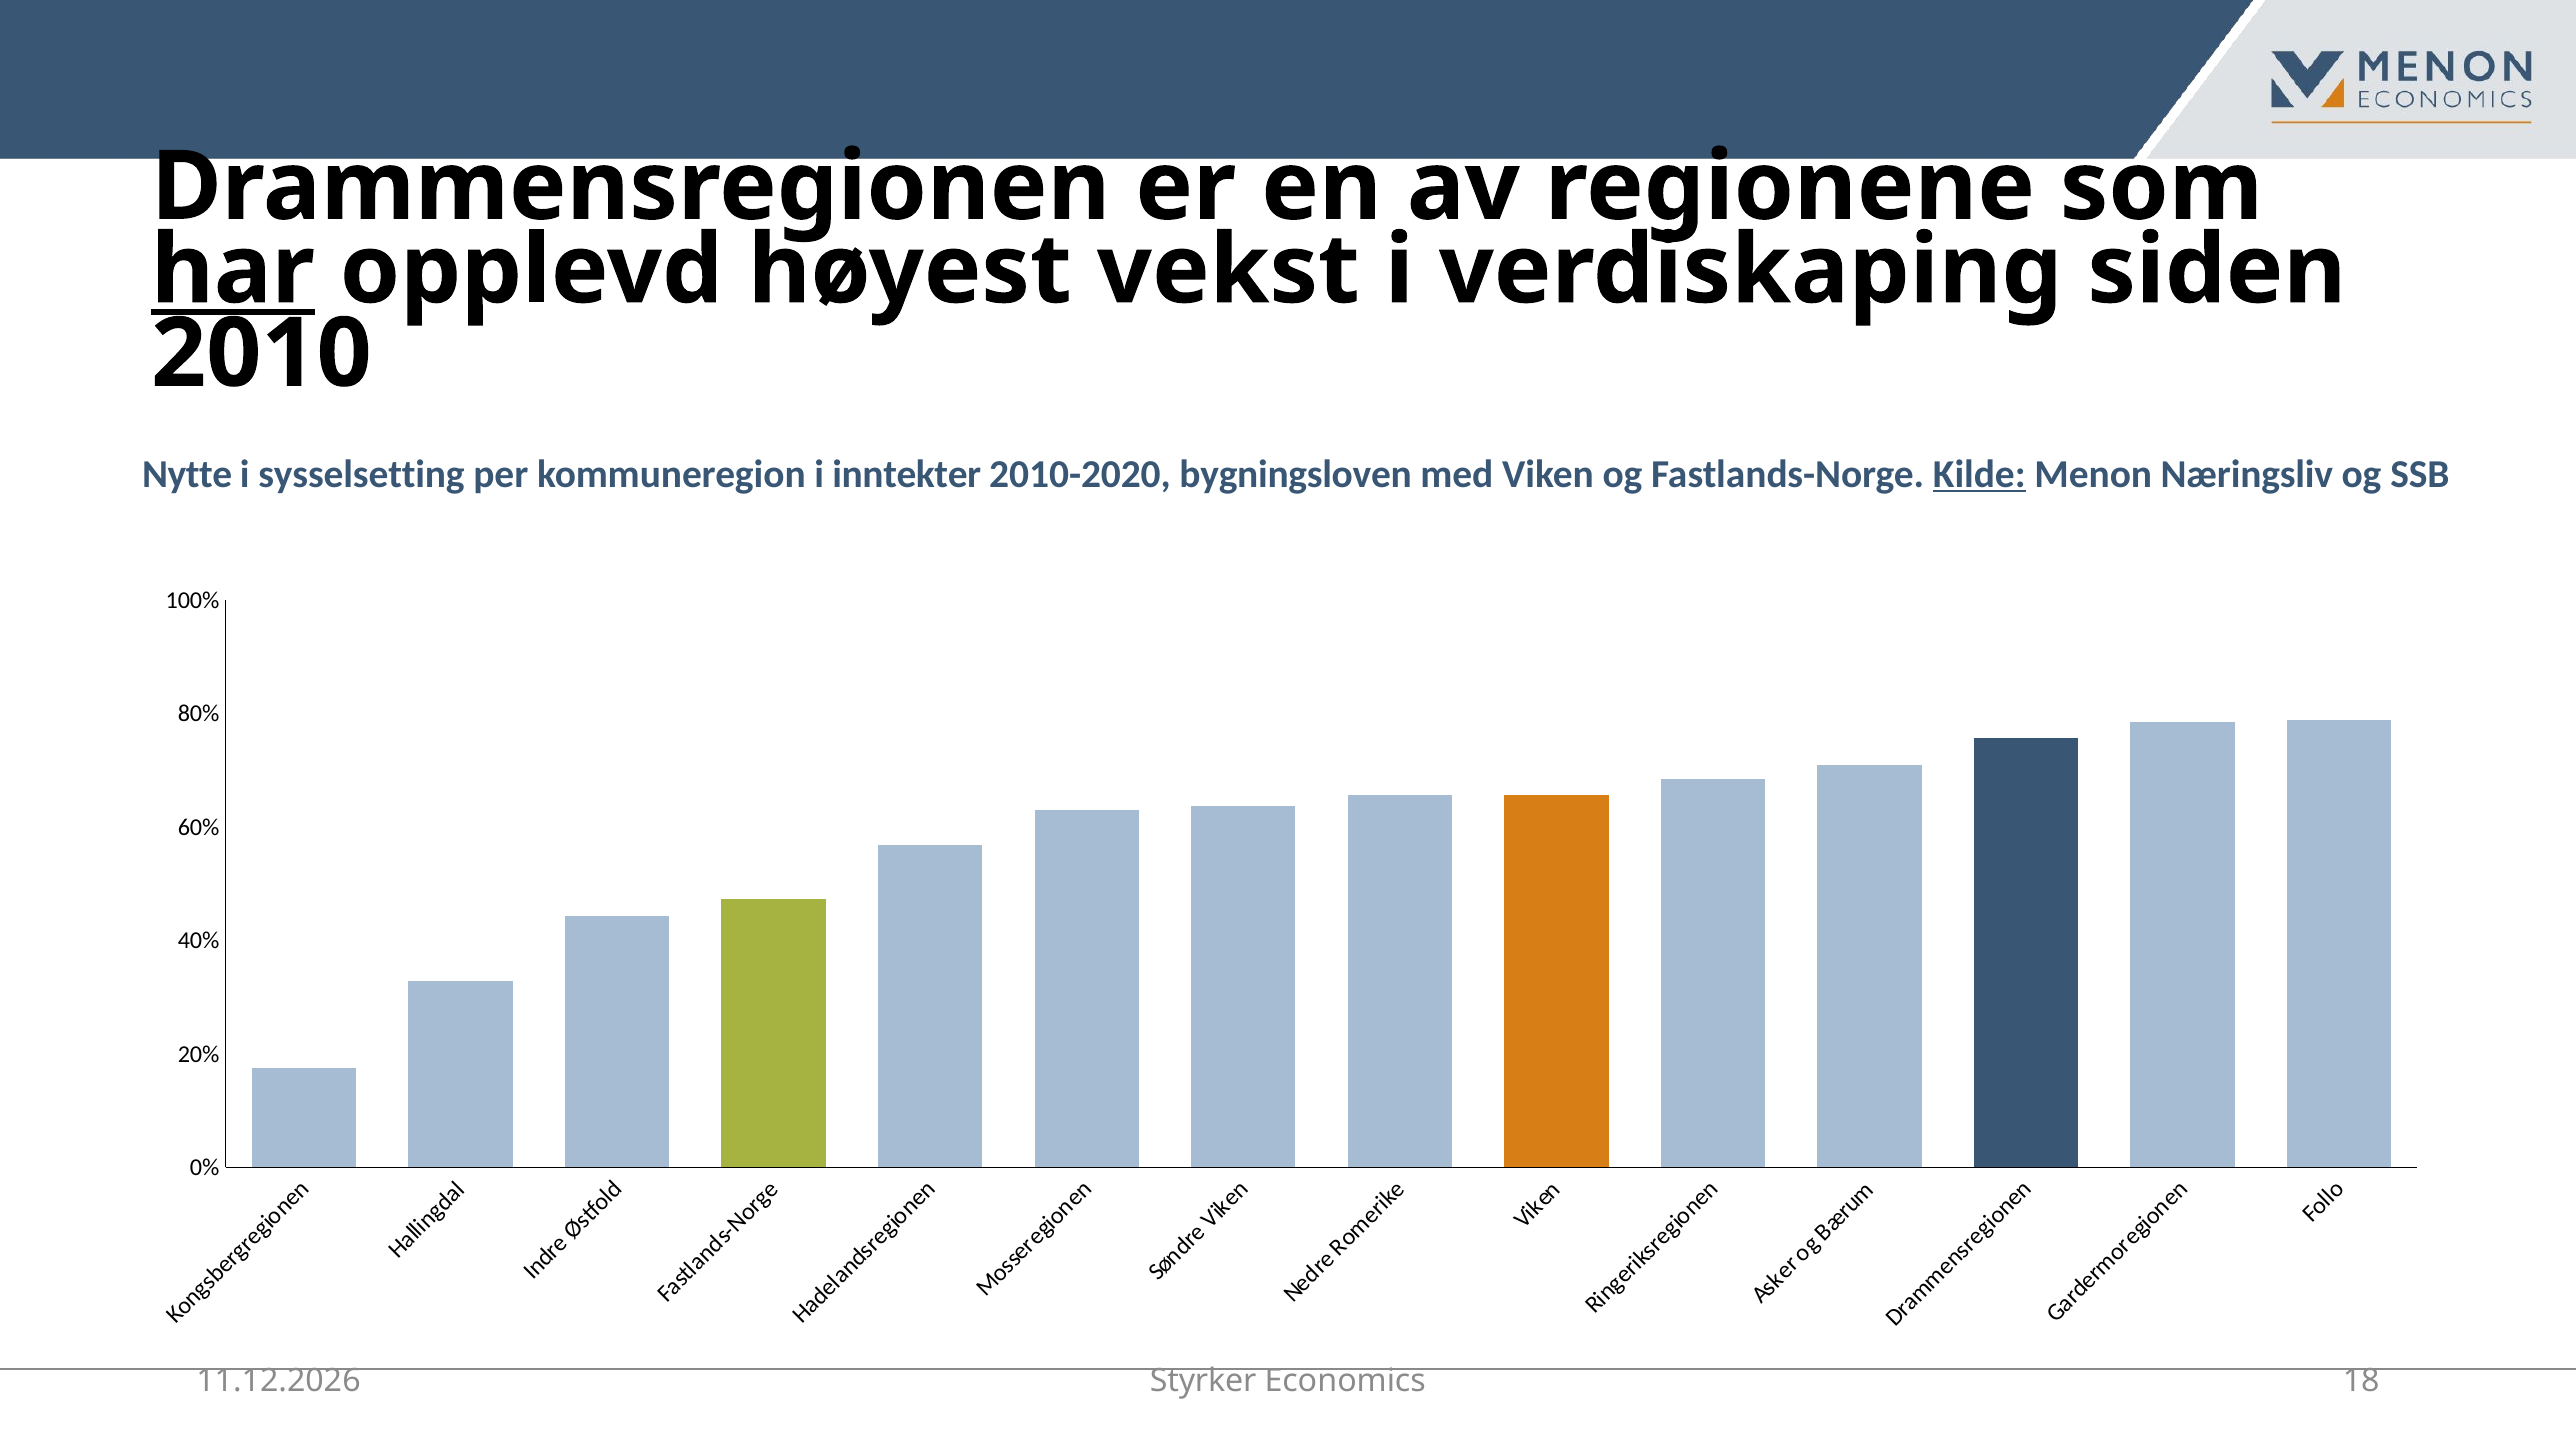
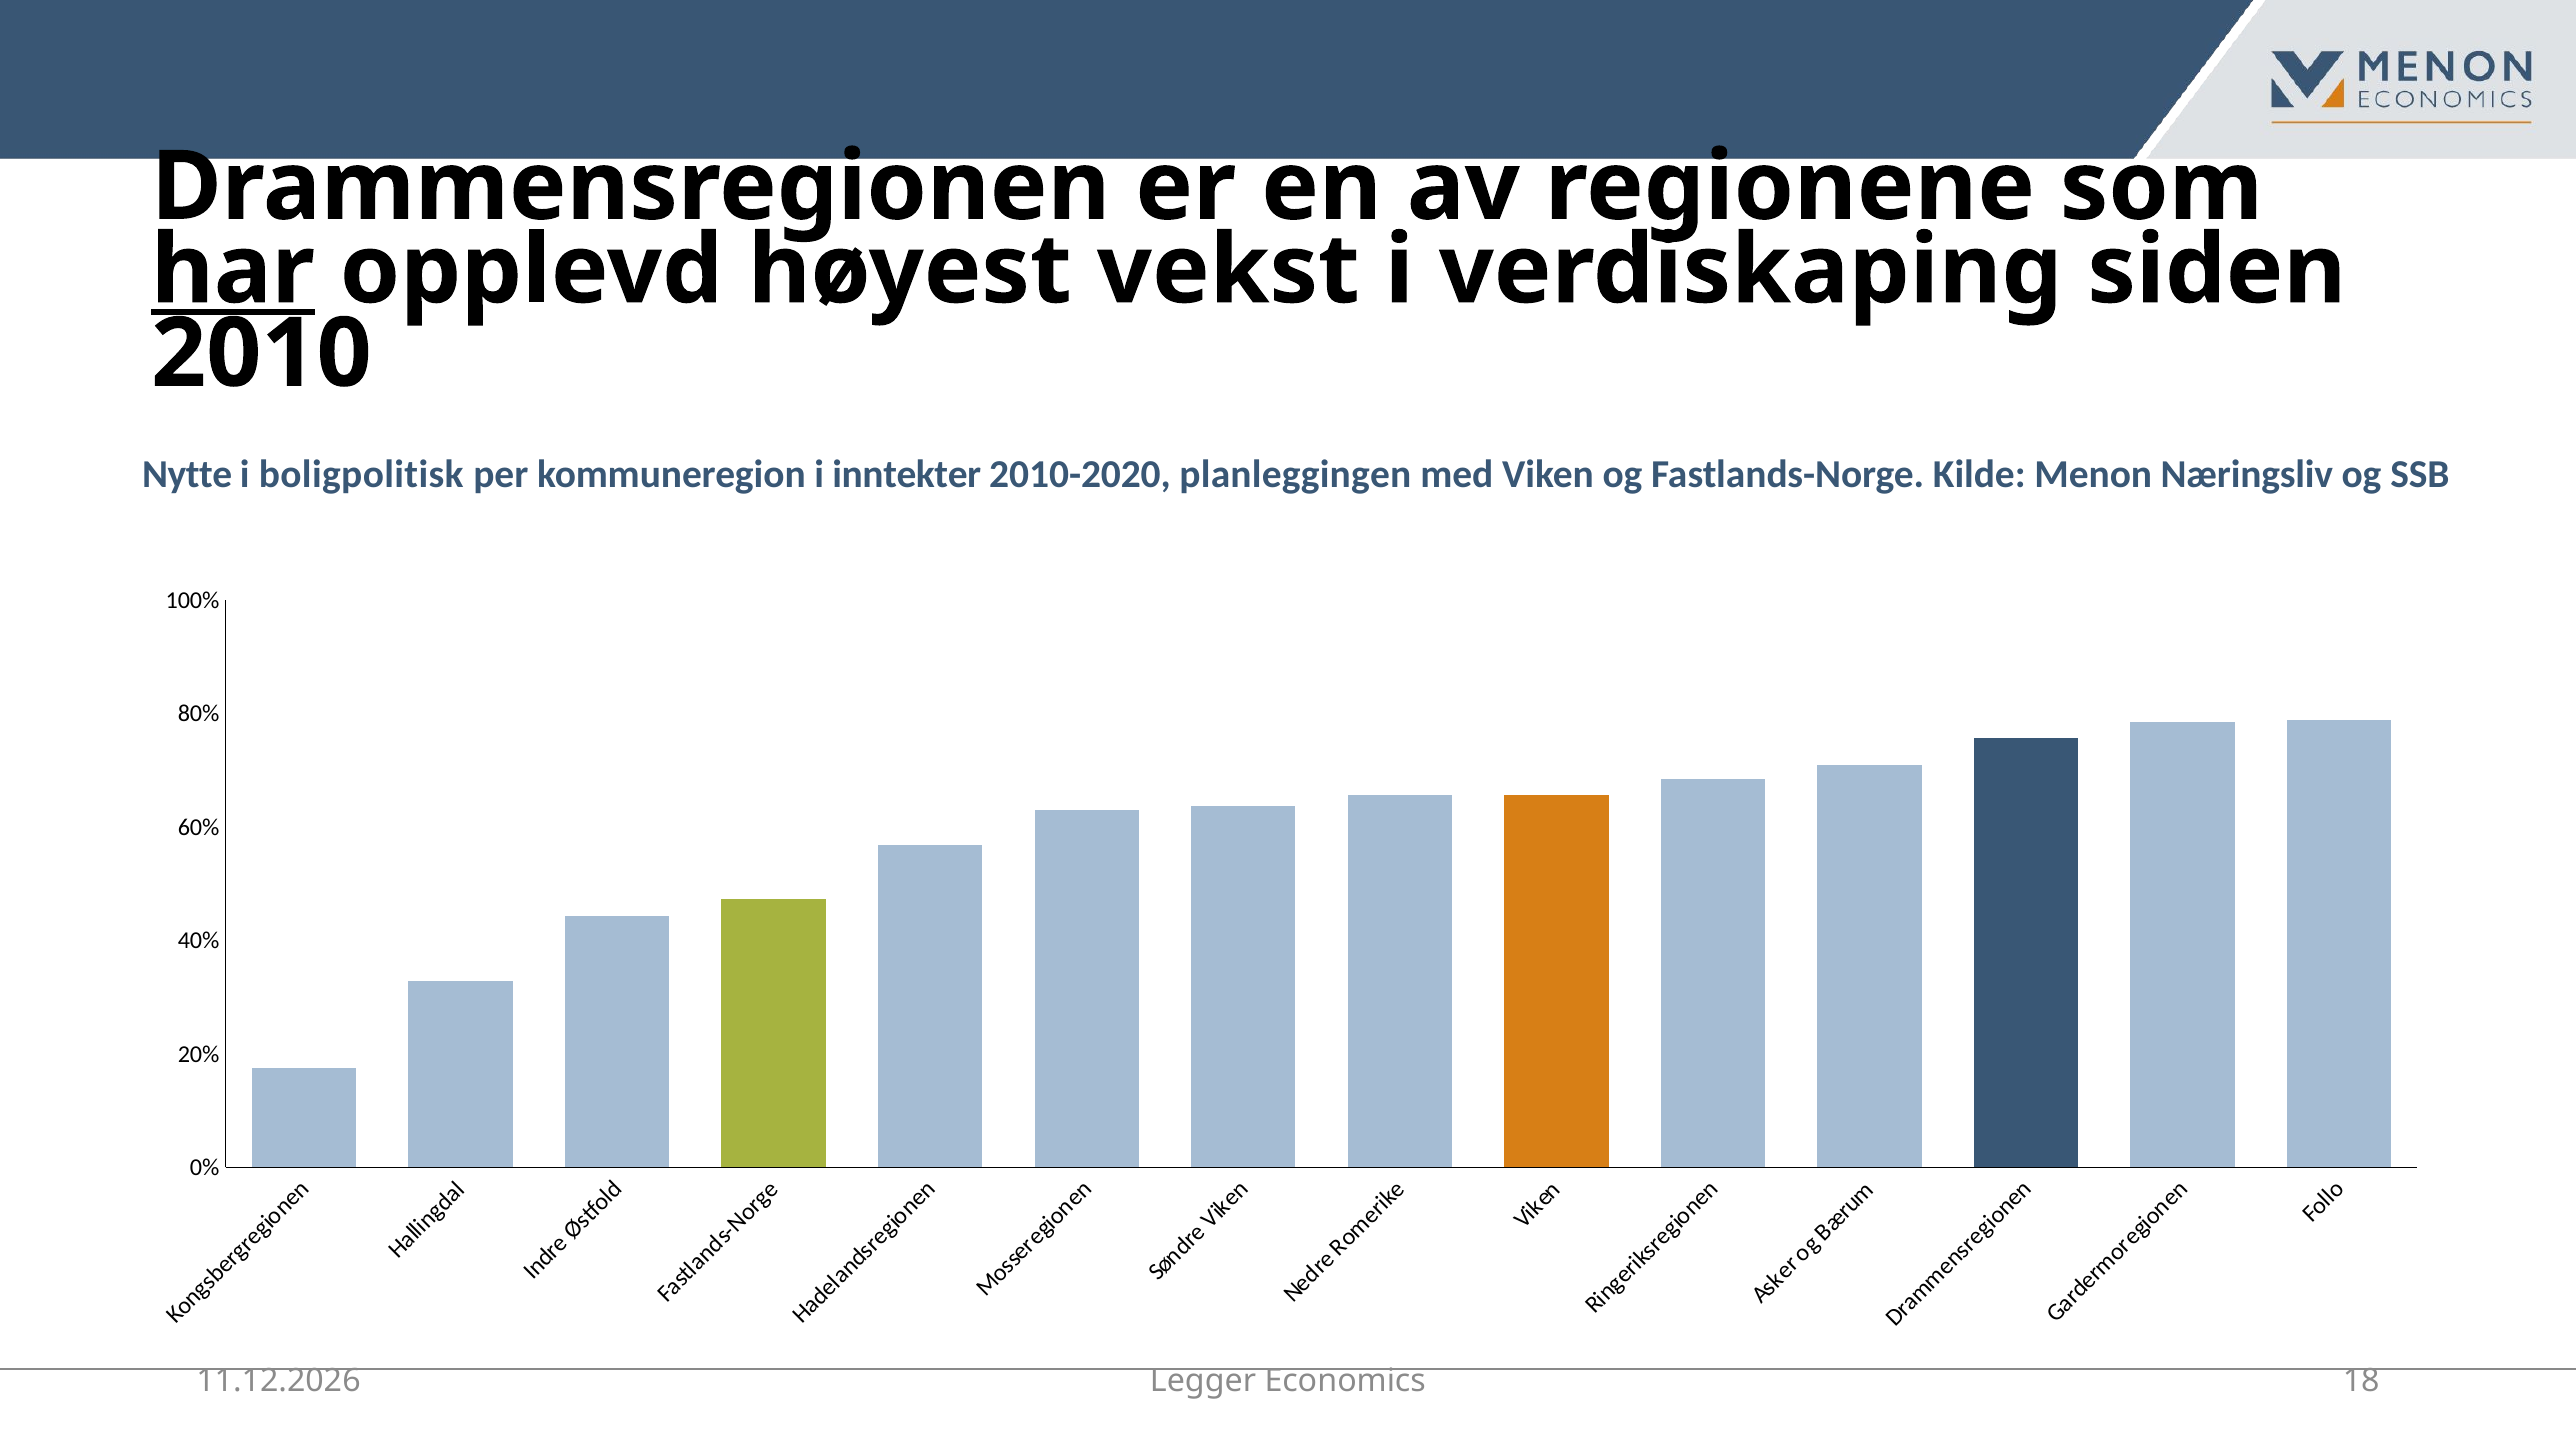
sysselsetting: sysselsetting -> boligpolitisk
bygningsloven: bygningsloven -> planleggingen
Kilde underline: present -> none
Styrker: Styrker -> Legger
